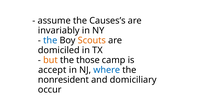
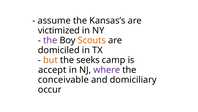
Causes’s: Causes’s -> Kansas’s
invariably: invariably -> victimized
the at (50, 40) colour: blue -> purple
those: those -> seeks
where colour: blue -> purple
nonresident: nonresident -> conceivable
